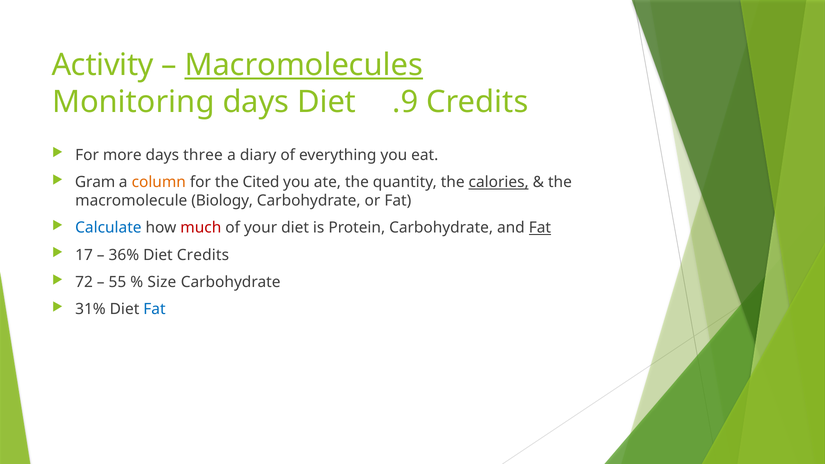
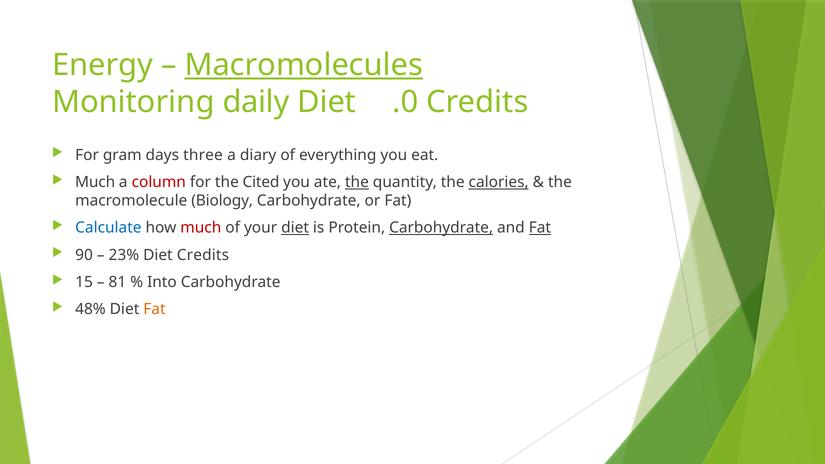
Activity: Activity -> Energy
Monitoring days: days -> daily
.9: .9 -> .0
more: more -> gram
Gram at (95, 182): Gram -> Much
column colour: orange -> red
the at (357, 182) underline: none -> present
diet at (295, 228) underline: none -> present
Carbohydrate at (441, 228) underline: none -> present
17: 17 -> 90
36%: 36% -> 23%
72: 72 -> 15
55: 55 -> 81
Size: Size -> Into
31%: 31% -> 48%
Fat at (154, 309) colour: blue -> orange
